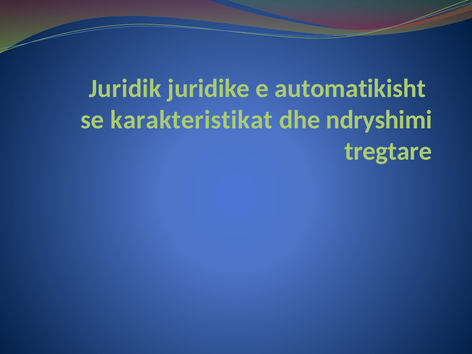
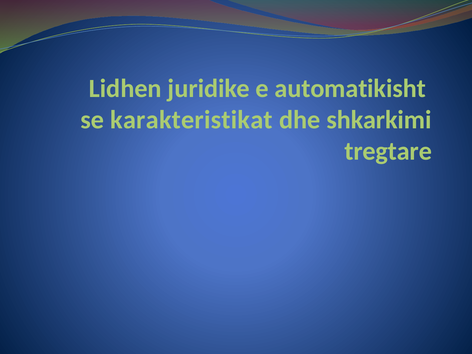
Juridik: Juridik -> Lidhen
ndryshimi: ndryshimi -> shkarkimi
